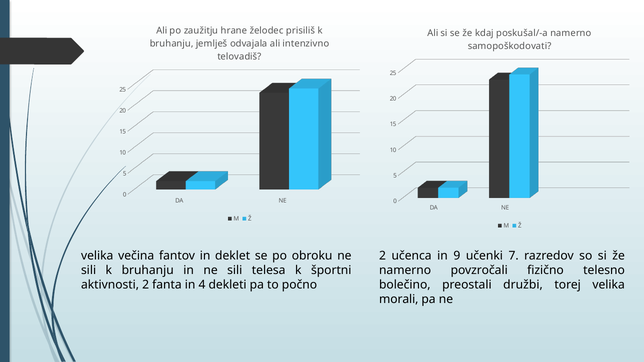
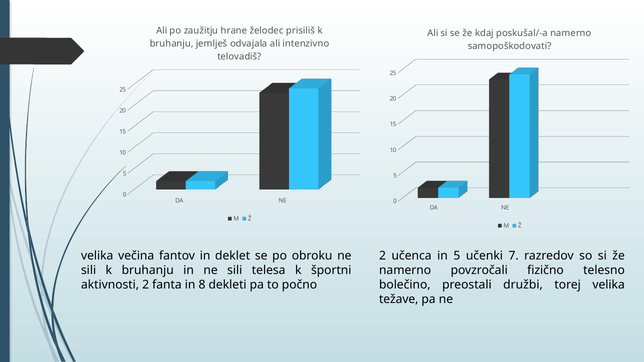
in 9: 9 -> 5
4: 4 -> 8
morali: morali -> težave
